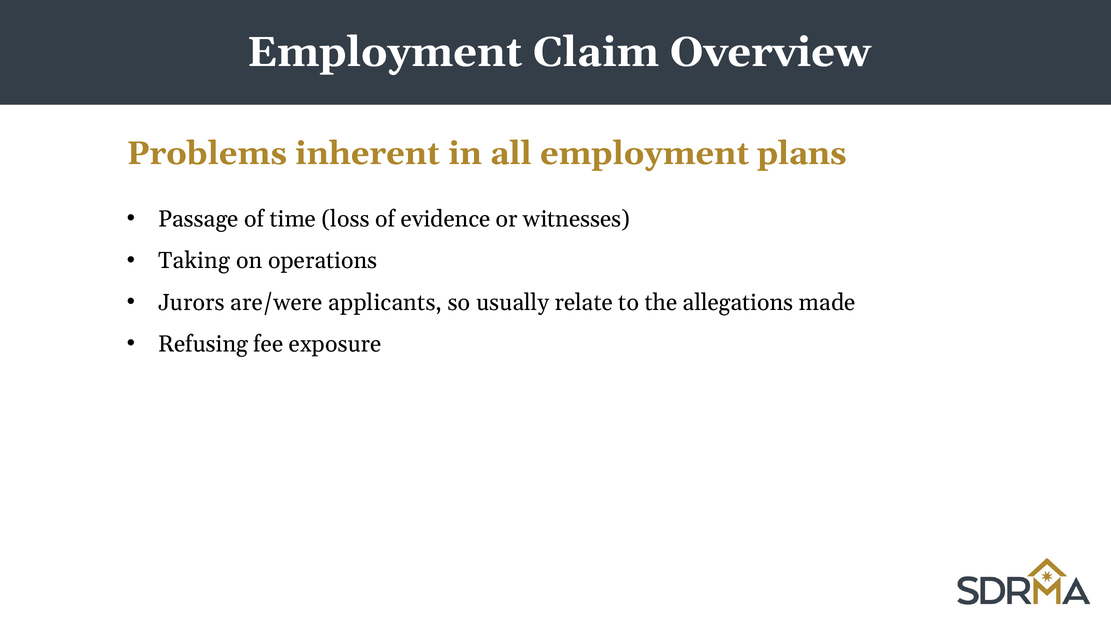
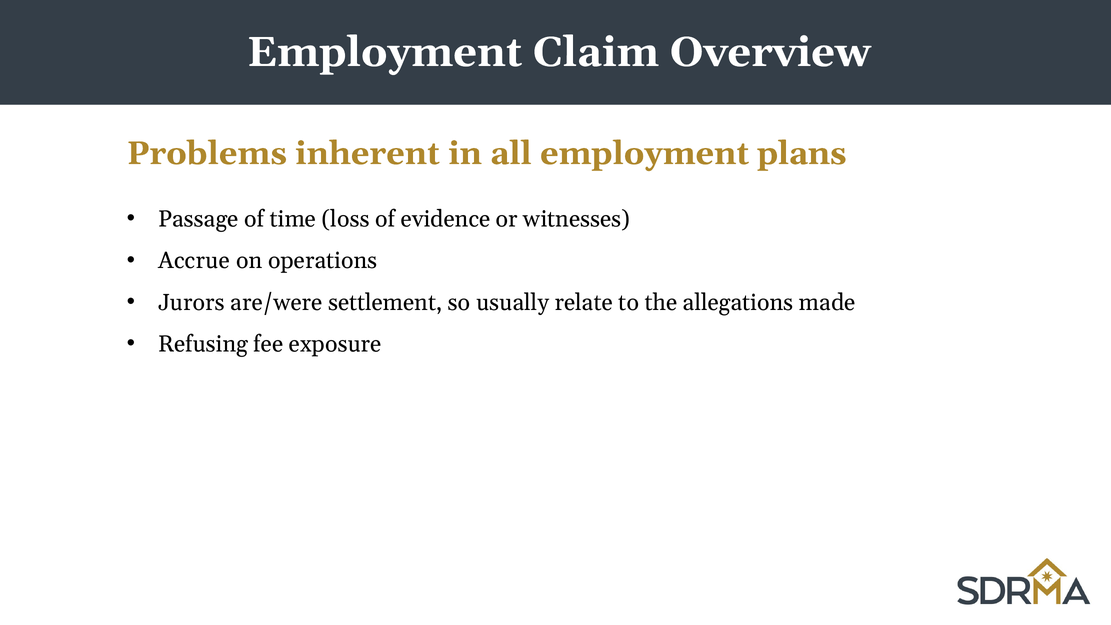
Taking: Taking -> Accrue
applicants: applicants -> settlement
